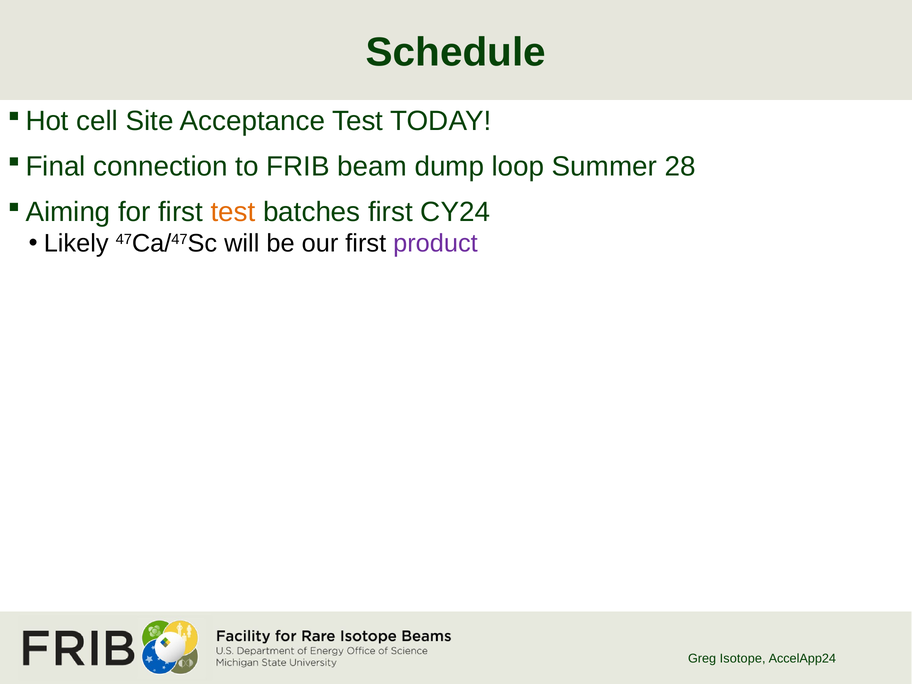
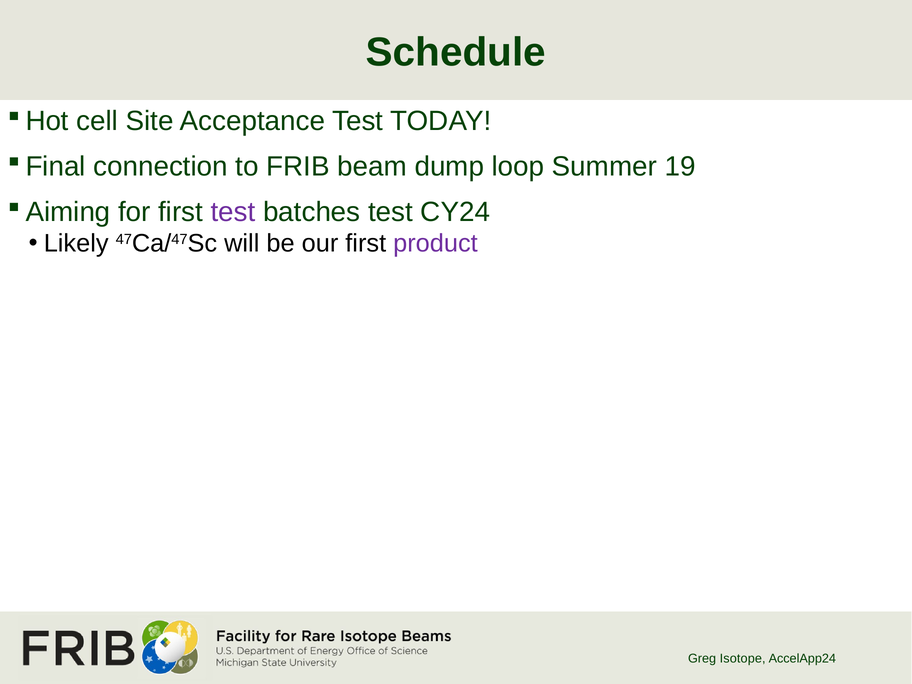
28: 28 -> 19
test at (233, 212) colour: orange -> purple
batches first: first -> test
